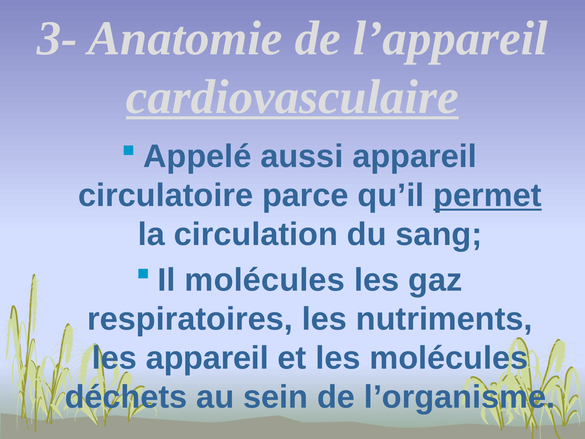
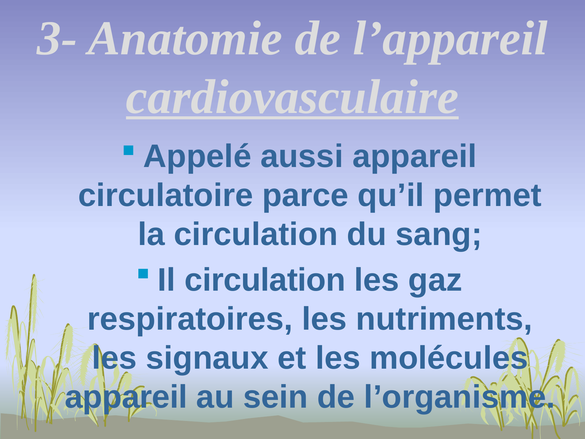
permet underline: present -> none
Il molécules: molécules -> circulation
les appareil: appareil -> signaux
déchets at (126, 397): déchets -> appareil
